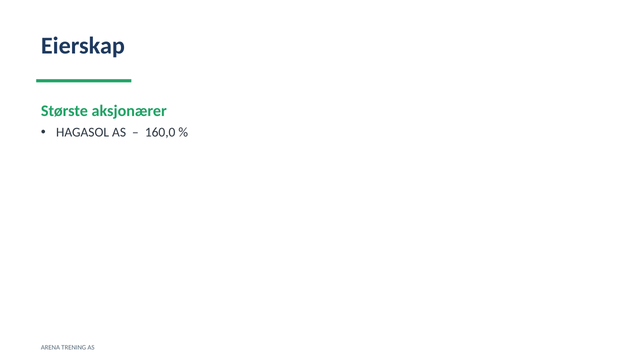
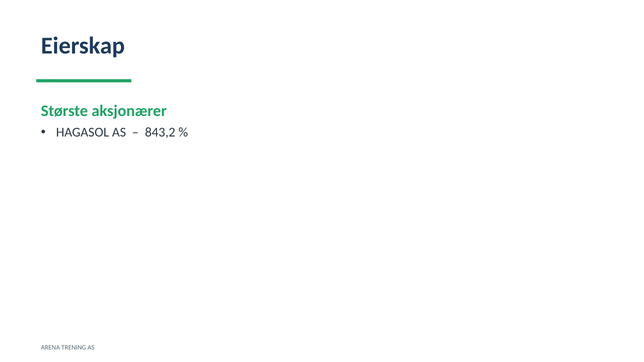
160,0: 160,0 -> 843,2
